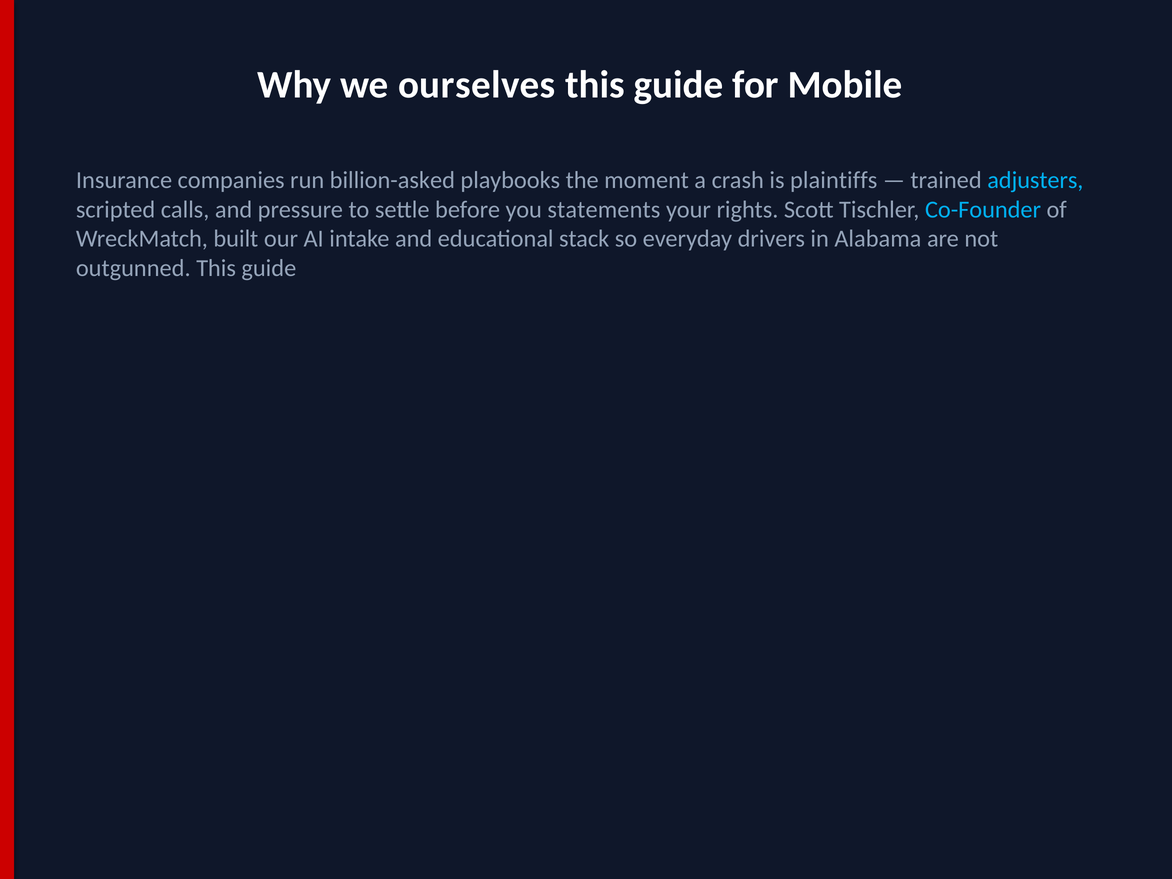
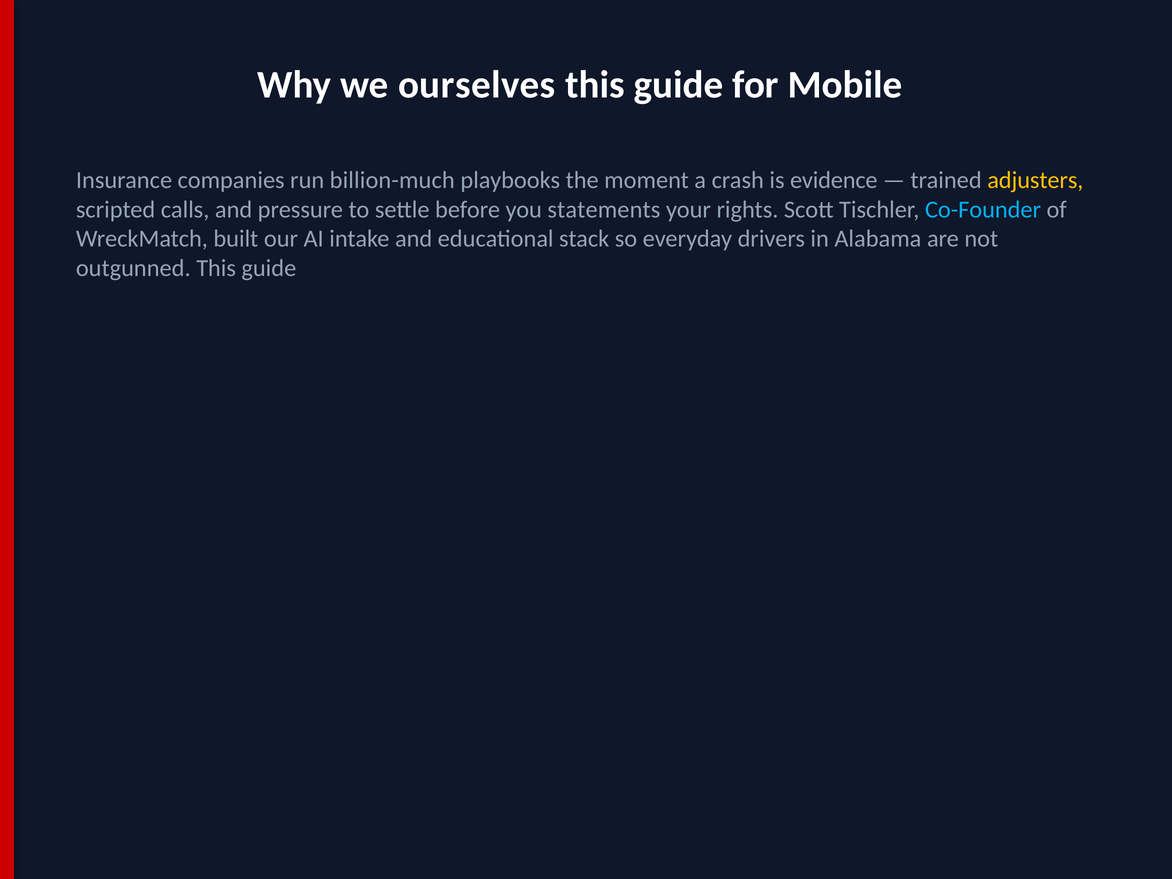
billion-asked: billion-asked -> billion-much
plaintiffs: plaintiffs -> evidence
adjusters colour: light blue -> yellow
